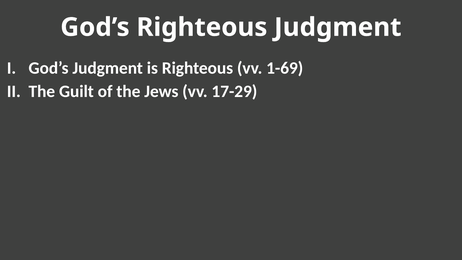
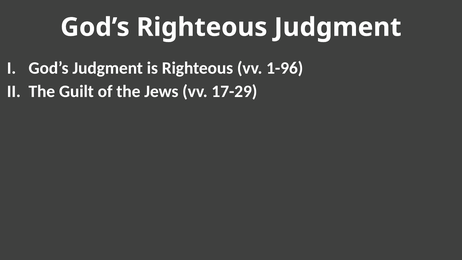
1-69: 1-69 -> 1-96
